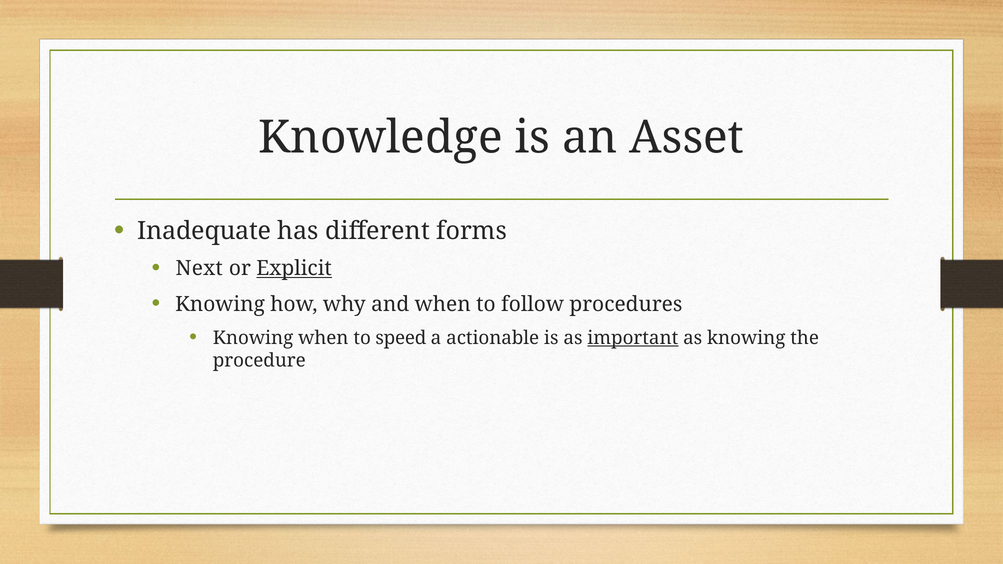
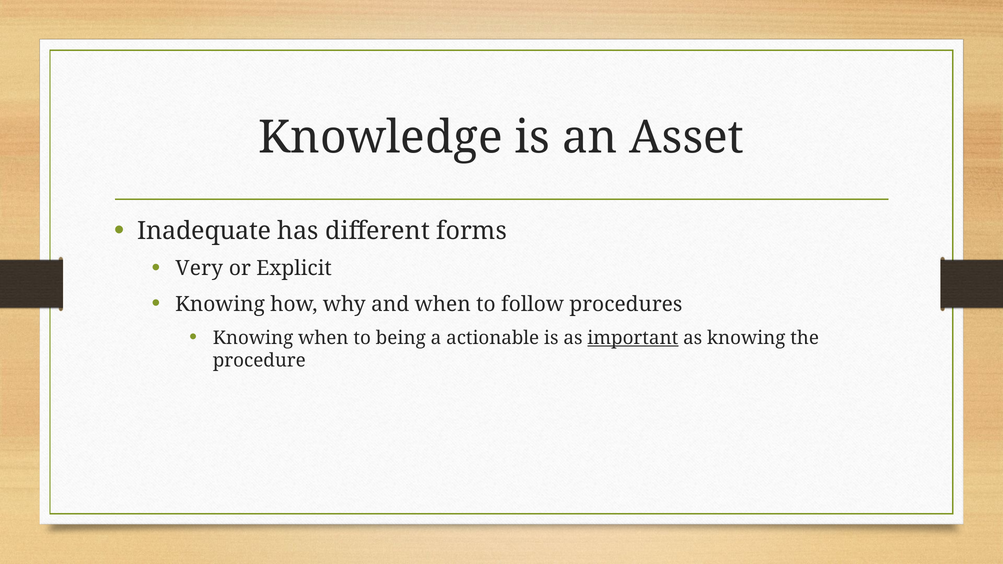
Next: Next -> Very
Explicit underline: present -> none
speed: speed -> being
